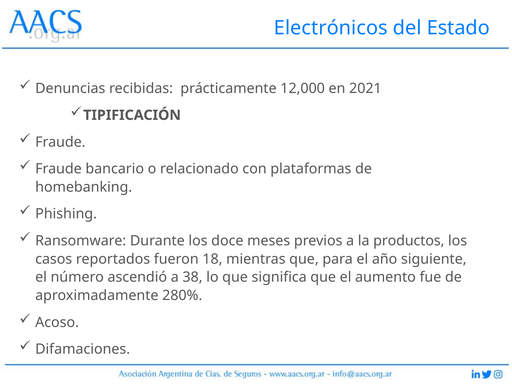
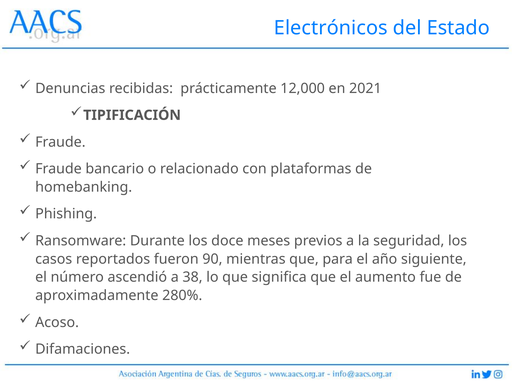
productos: productos -> seguridad
18: 18 -> 90
